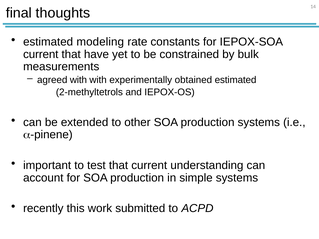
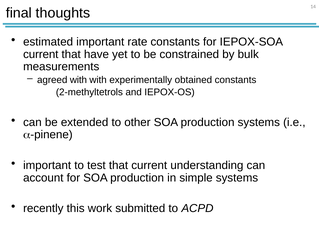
estimated modeling: modeling -> important
obtained estimated: estimated -> constants
